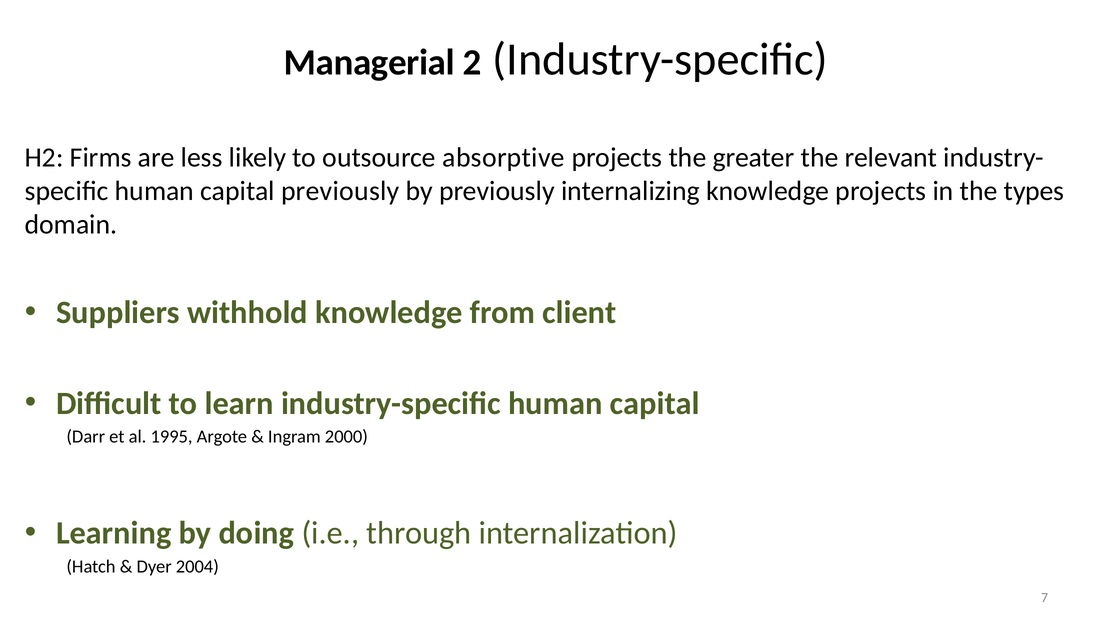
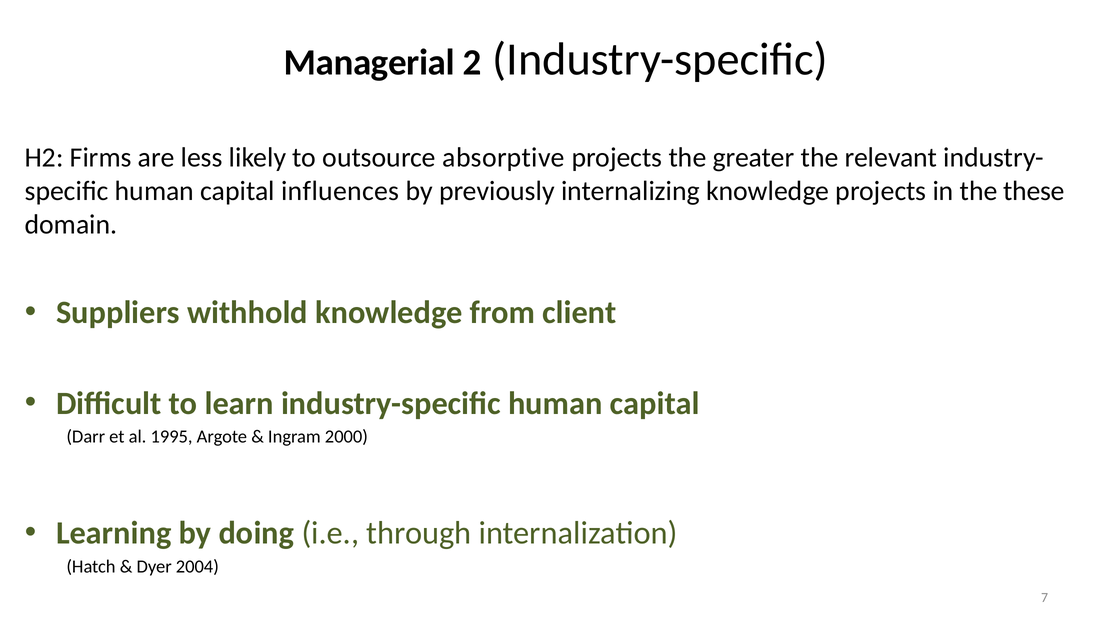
capital previously: previously -> influences
types: types -> these
